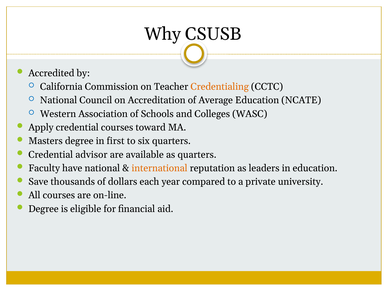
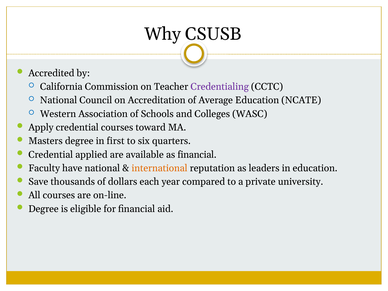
Credentialing colour: orange -> purple
advisor: advisor -> applied
as quarters: quarters -> financial
